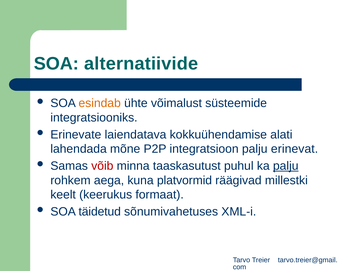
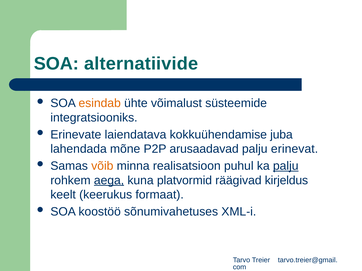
alati: alati -> juba
integratsioon: integratsioon -> arusaadavad
võib colour: red -> orange
taaskasutust: taaskasutust -> realisatsioon
aega underline: none -> present
millestki: millestki -> kirjeldus
täidetud: täidetud -> koostöö
